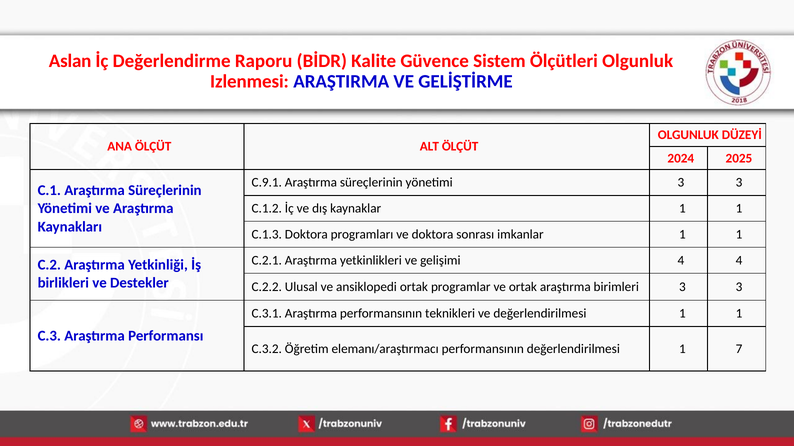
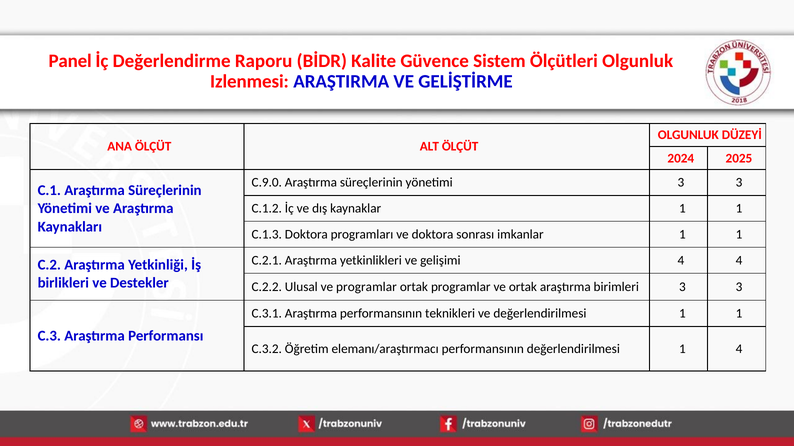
Aslan: Aslan -> Panel
C.9.1: C.9.1 -> C.9.0
ve ansiklopedi: ansiklopedi -> programlar
1 7: 7 -> 4
